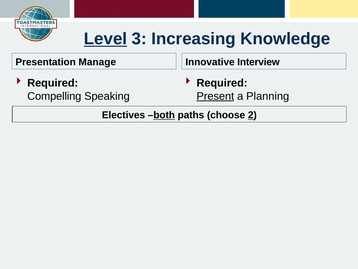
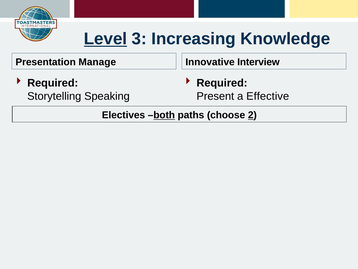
Compelling at (54, 96): Compelling -> Storytelling
Present underline: present -> none
a Planning: Planning -> Effective
